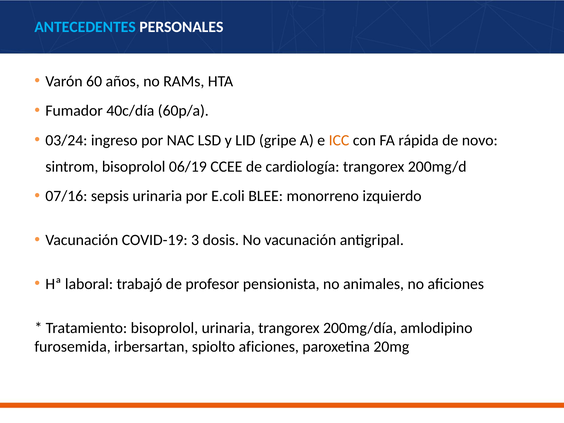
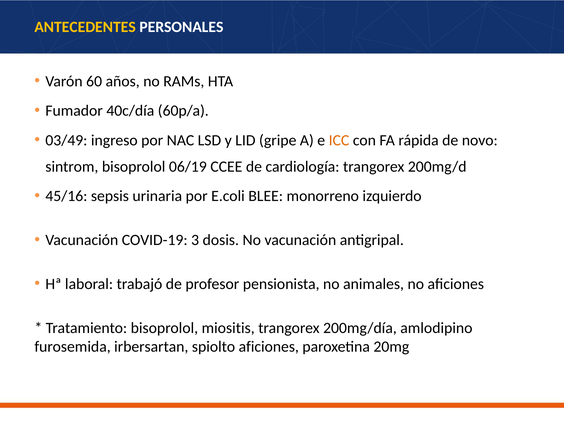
ANTECEDENTES colour: light blue -> yellow
03/24: 03/24 -> 03/49
07/16: 07/16 -> 45/16
bisoprolol urinaria: urinaria -> miositis
